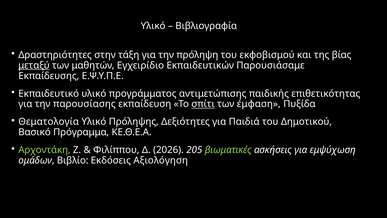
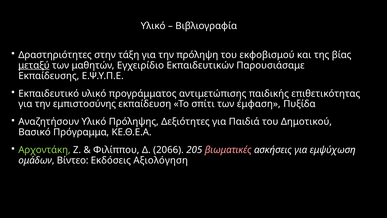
παρουσίασης: παρουσίασης -> εμπιστοσύνης
σπίτι underline: present -> none
Θεματολογία: Θεματολογία -> Αναζητήσουν
2026: 2026 -> 2066
βιωματικές colour: light green -> pink
Βιβλίο: Βιβλίο -> Βίντεο
